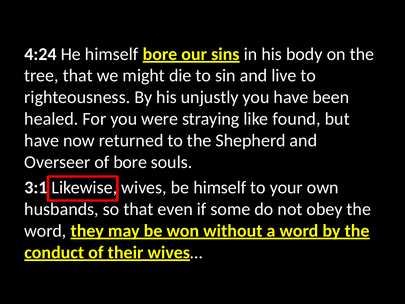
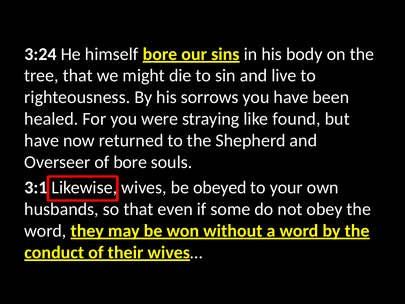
4:24: 4:24 -> 3:24
unjustly: unjustly -> sorrows
be himself: himself -> obeyed
